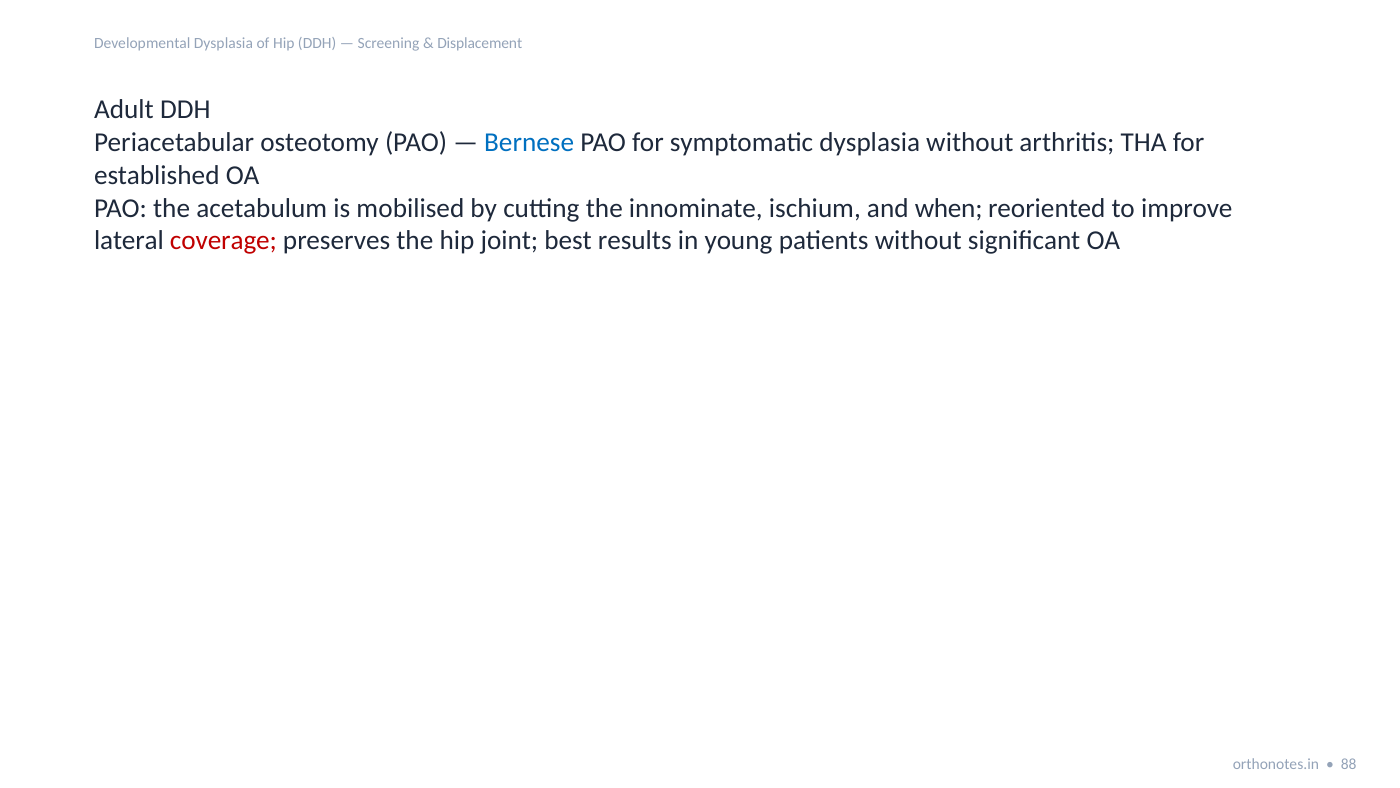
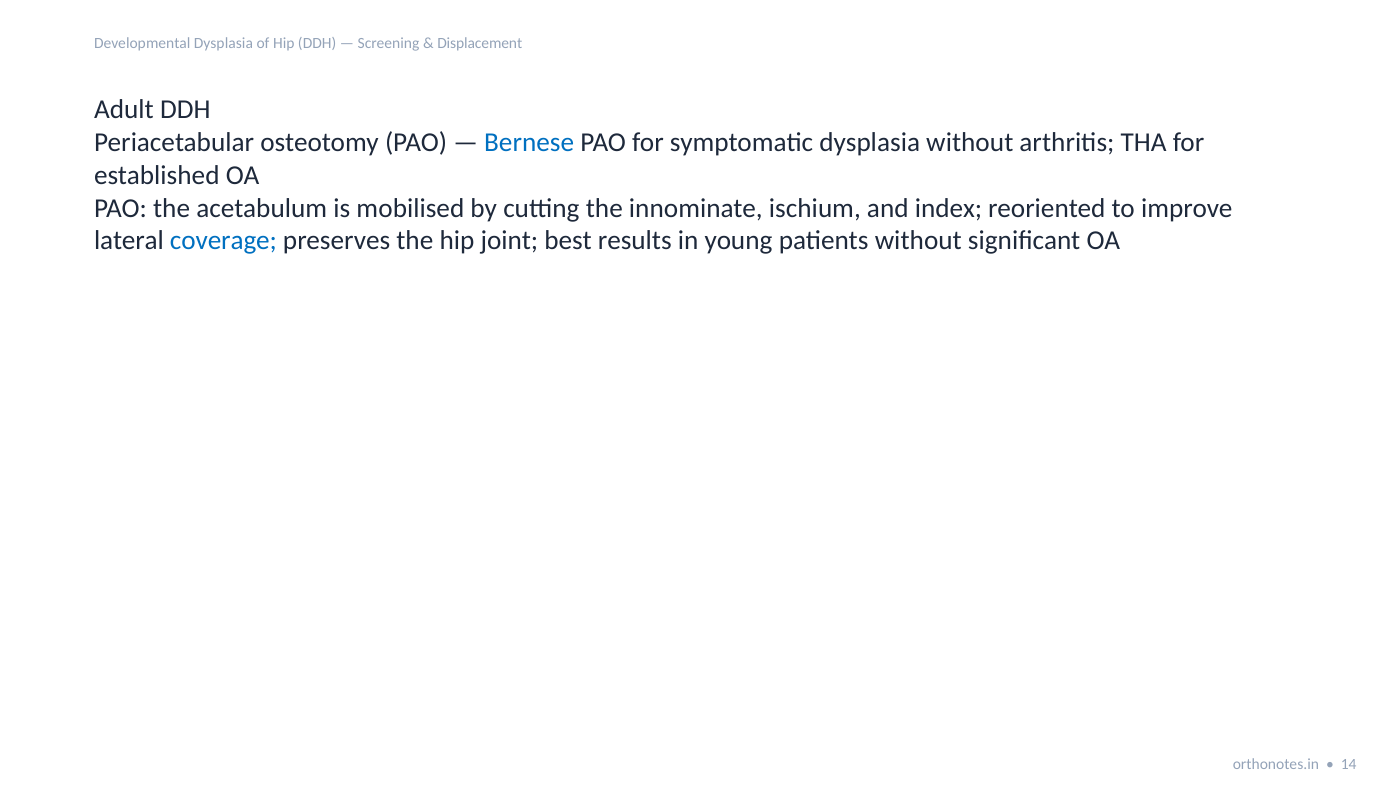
when: when -> index
coverage colour: red -> blue
88: 88 -> 14
